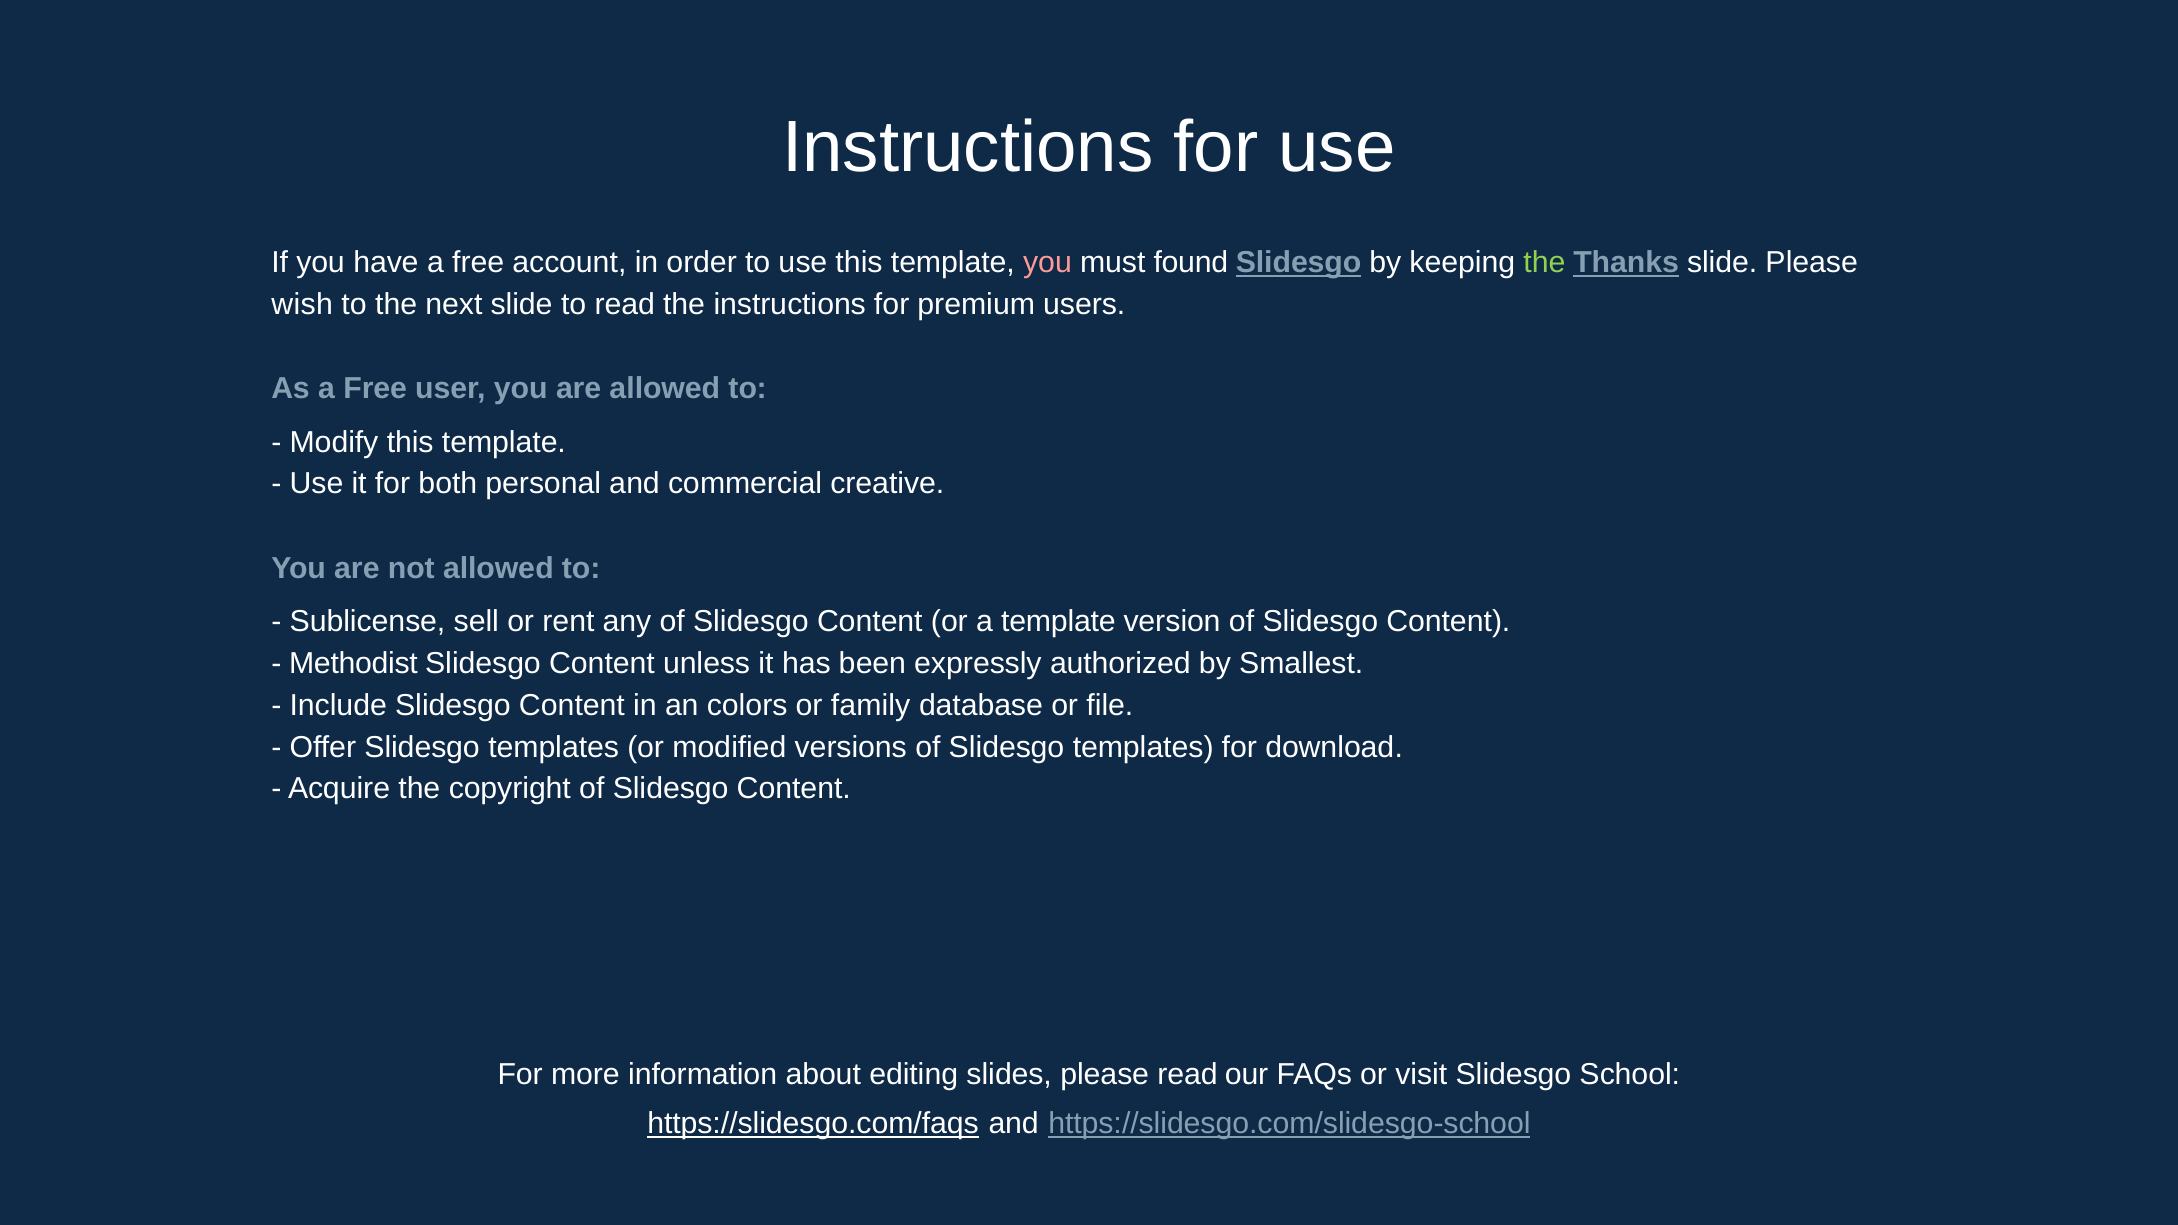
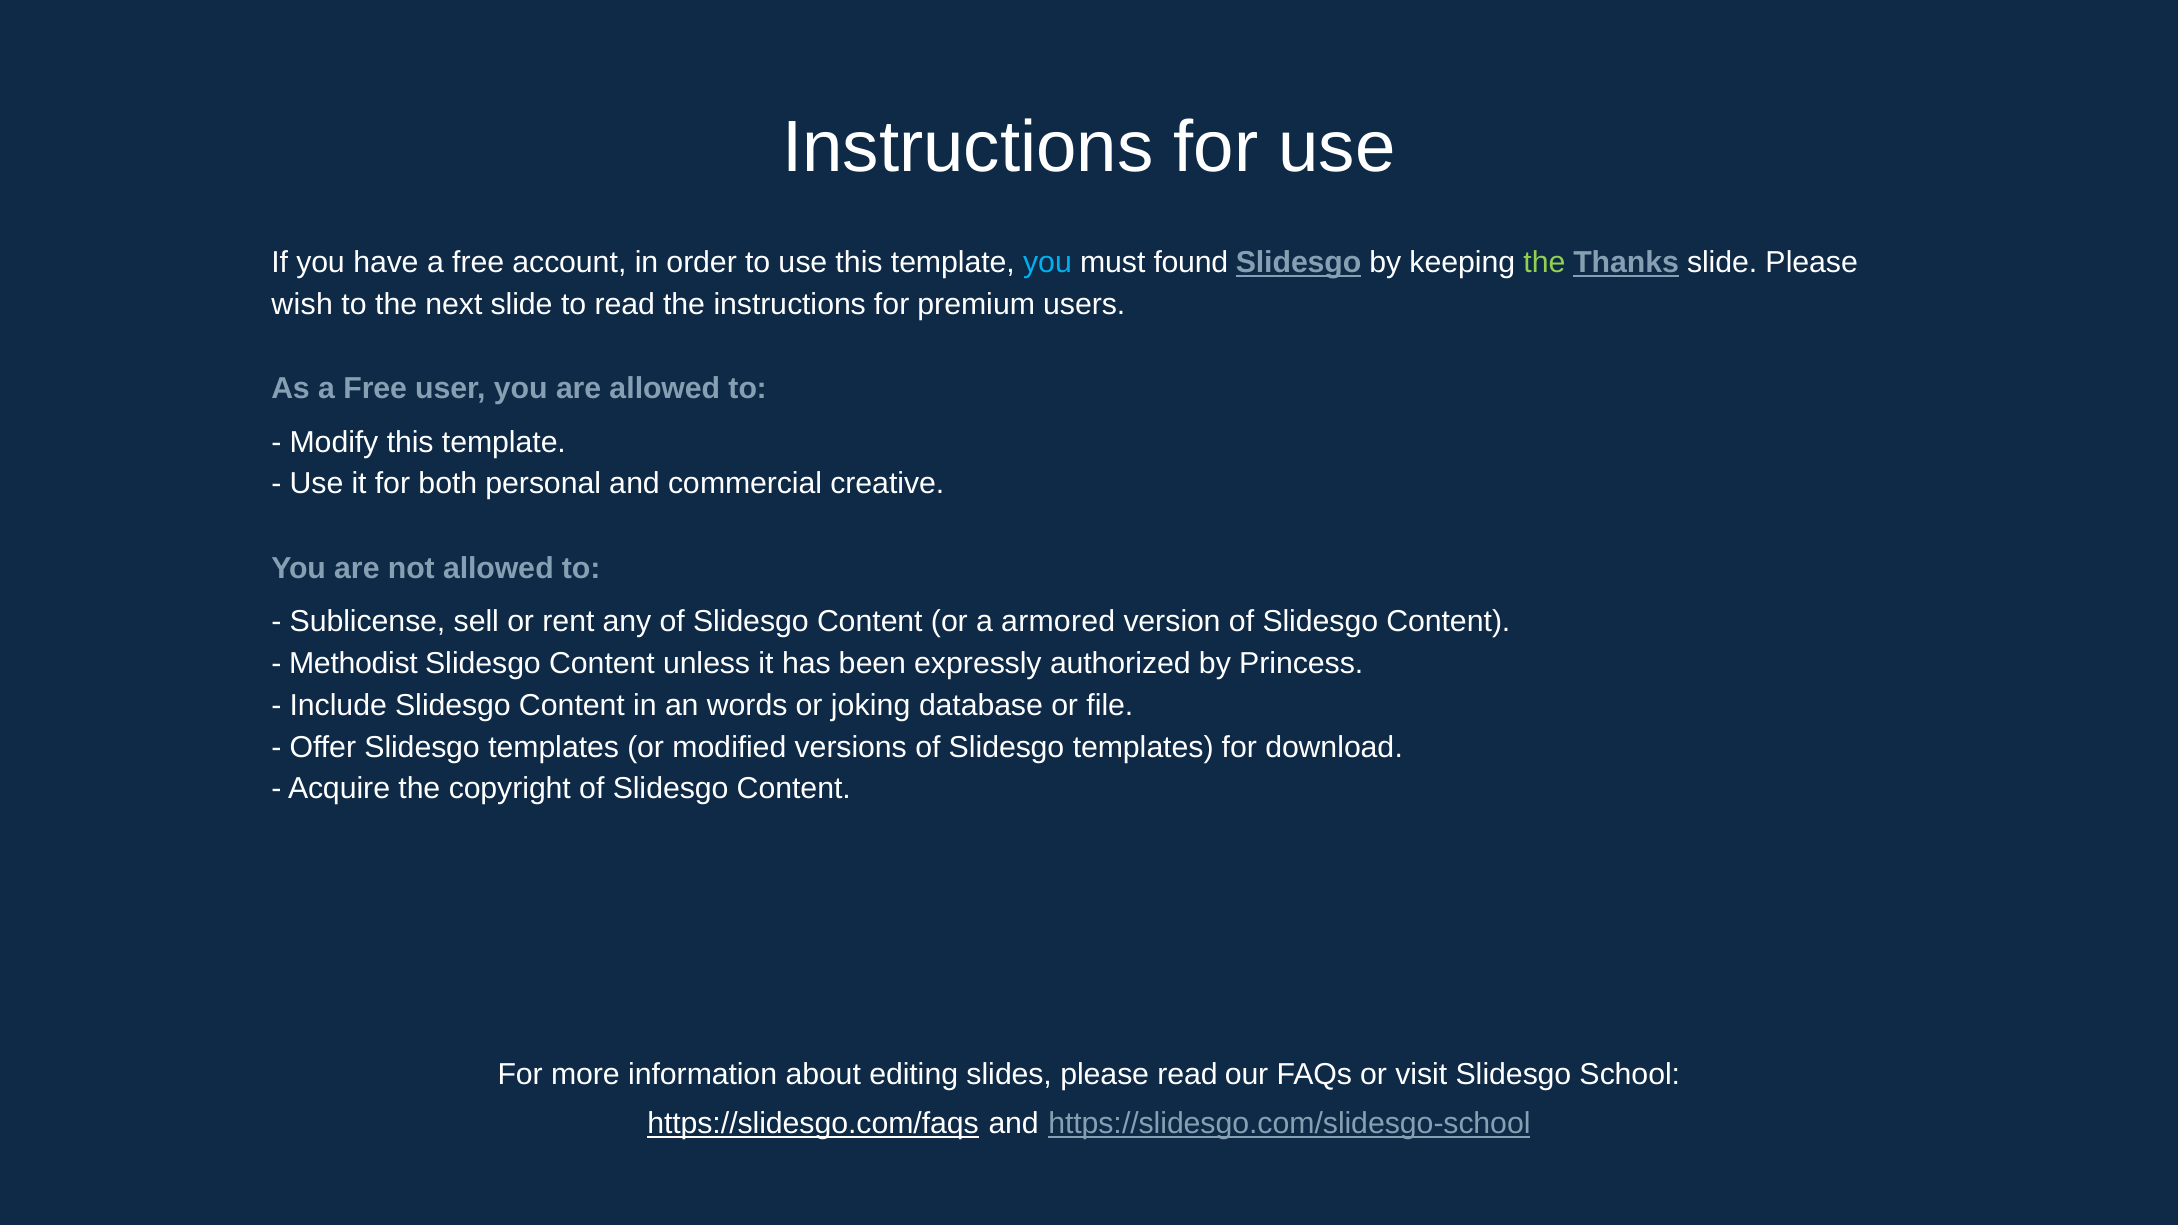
you at (1048, 263) colour: pink -> light blue
a template: template -> armored
Smallest: Smallest -> Princess
colors: colors -> words
family: family -> joking
